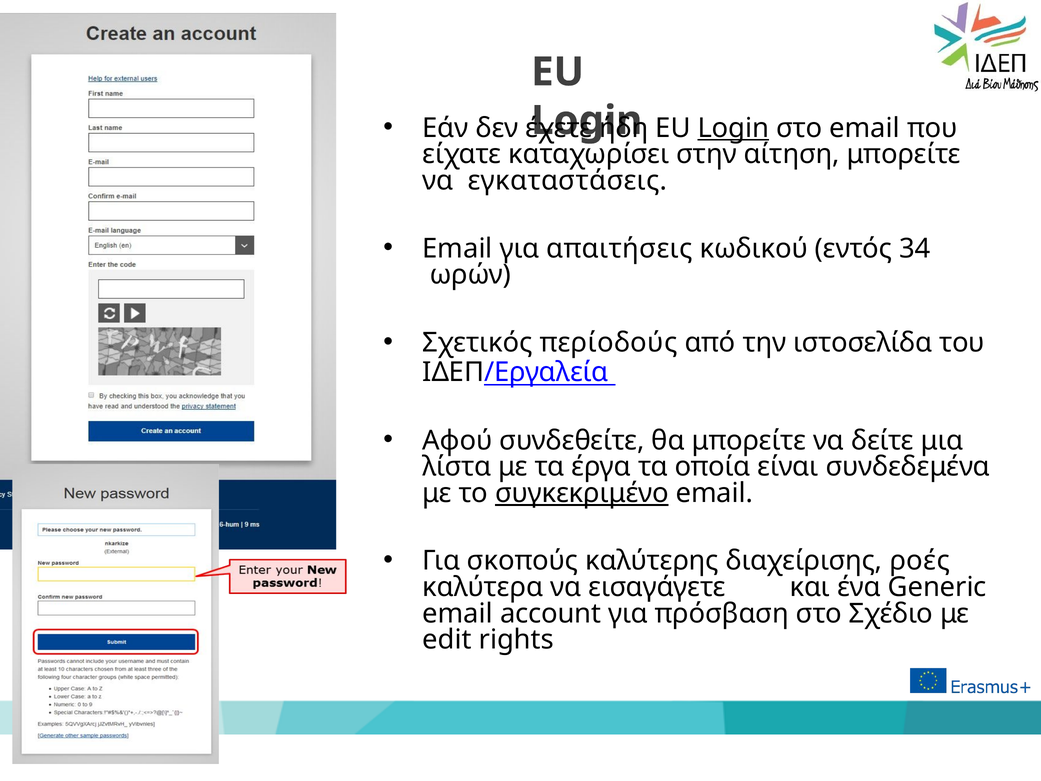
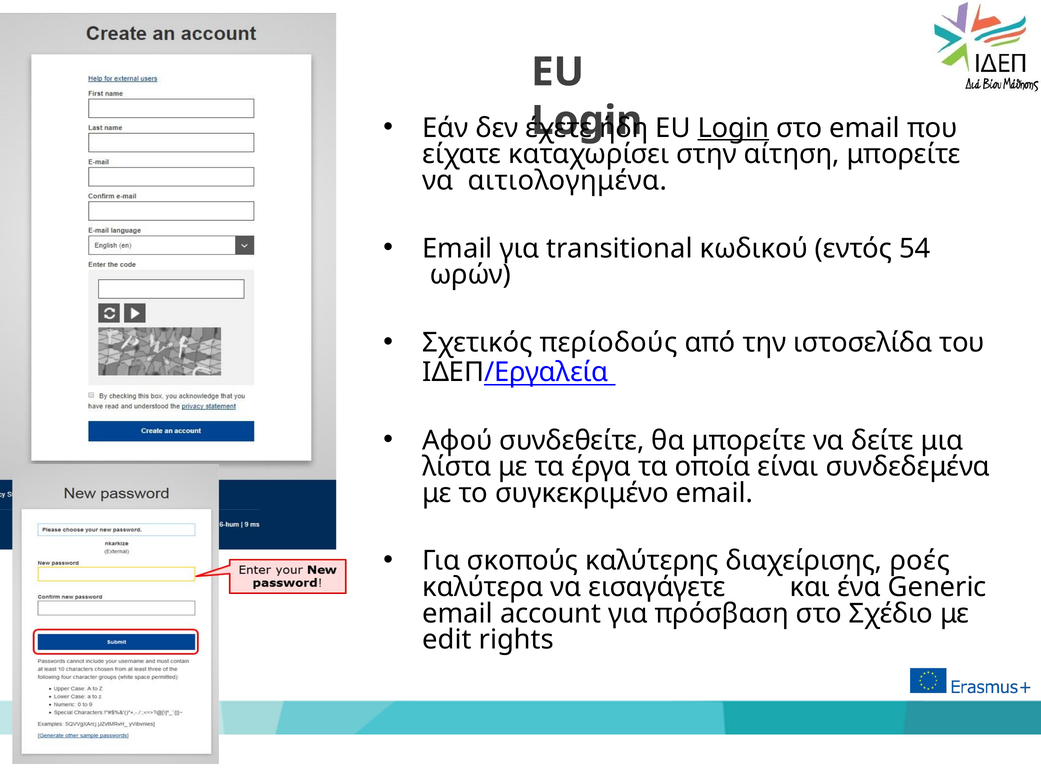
εγκαταστάσεις: εγκαταστάσεις -> αιτιολογημένα
απαιτήσεις: απαιτήσεις -> transitional
34: 34 -> 54
συγκεκριμένο underline: present -> none
